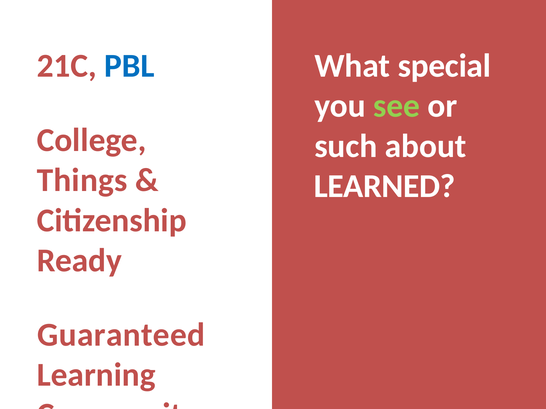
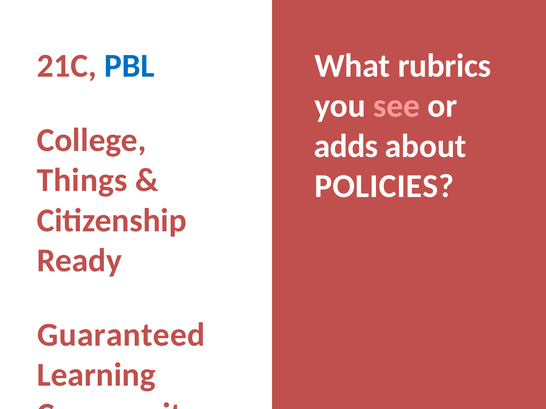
special: special -> rubrics
see colour: light green -> pink
such: such -> adds
LEARNED: LEARNED -> POLICIES
